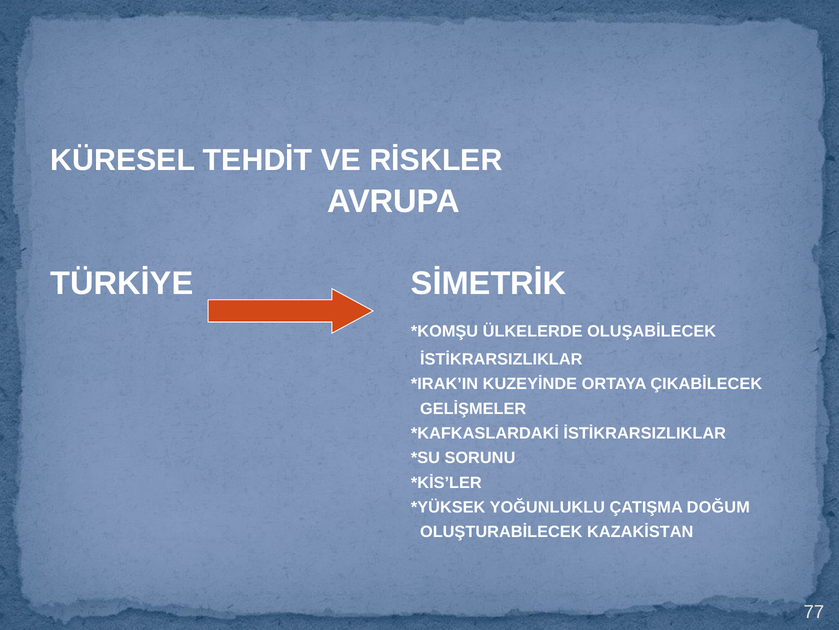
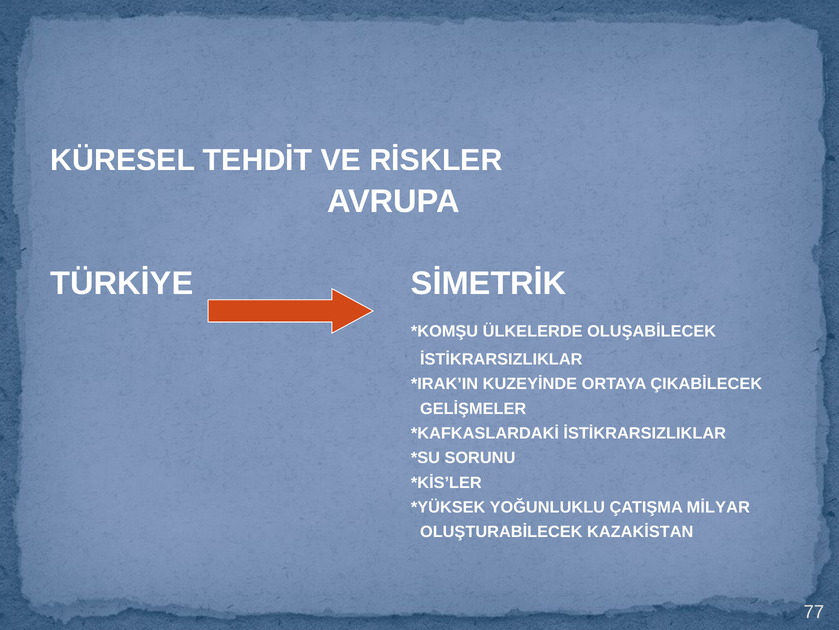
DOĞUM: DOĞUM -> MİLYAR
